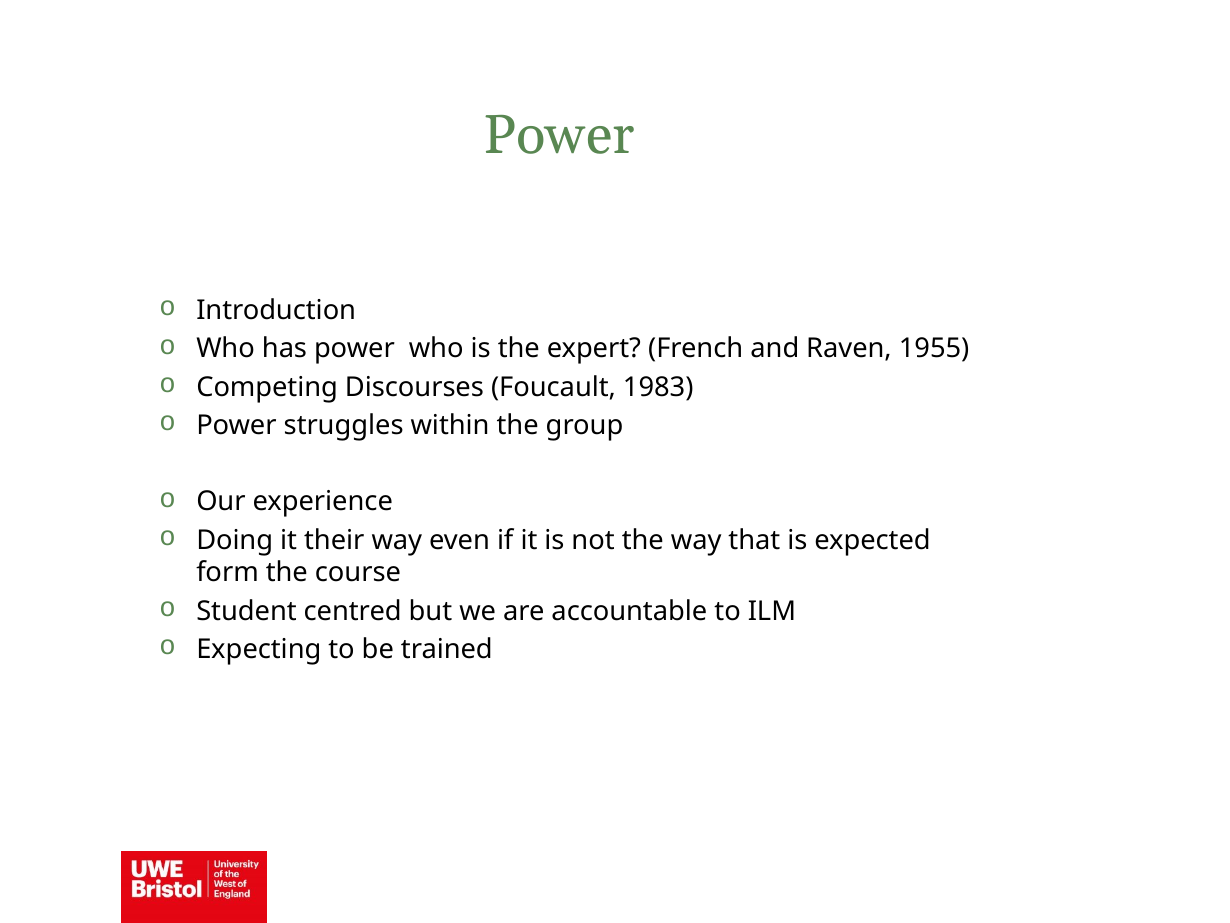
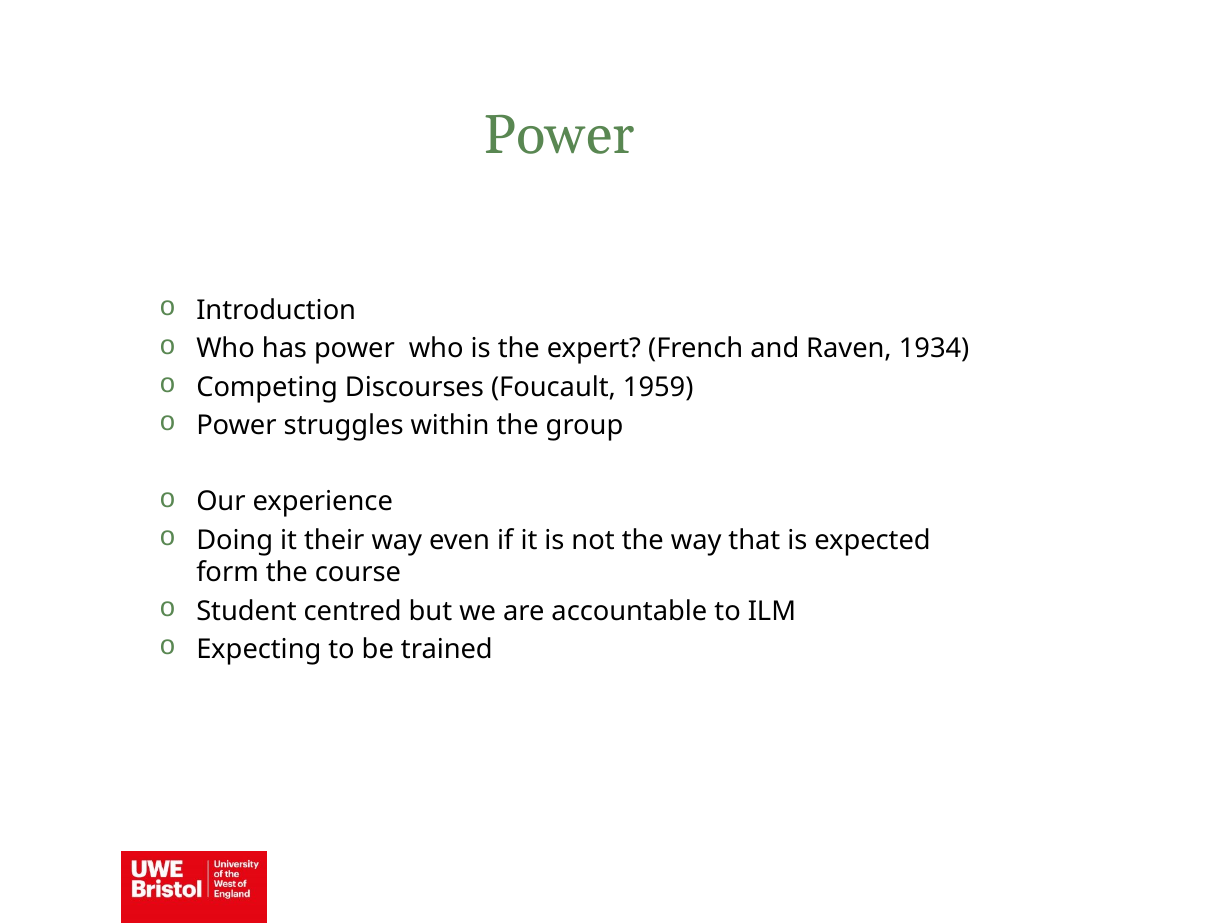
1955: 1955 -> 1934
1983: 1983 -> 1959
